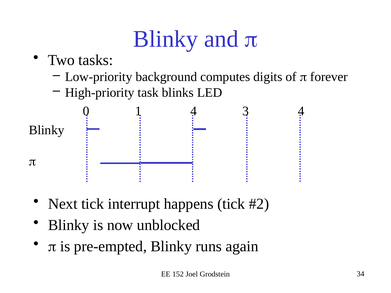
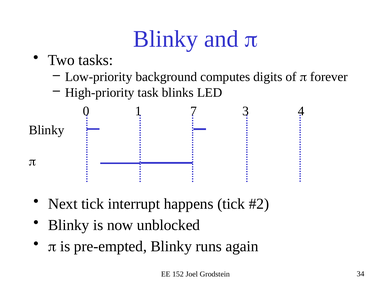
1 4: 4 -> 7
